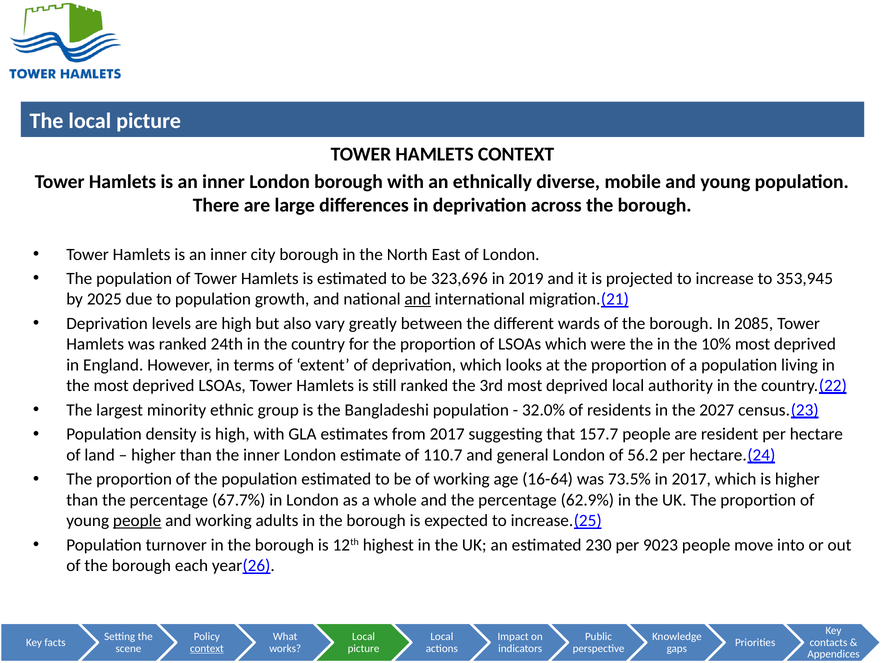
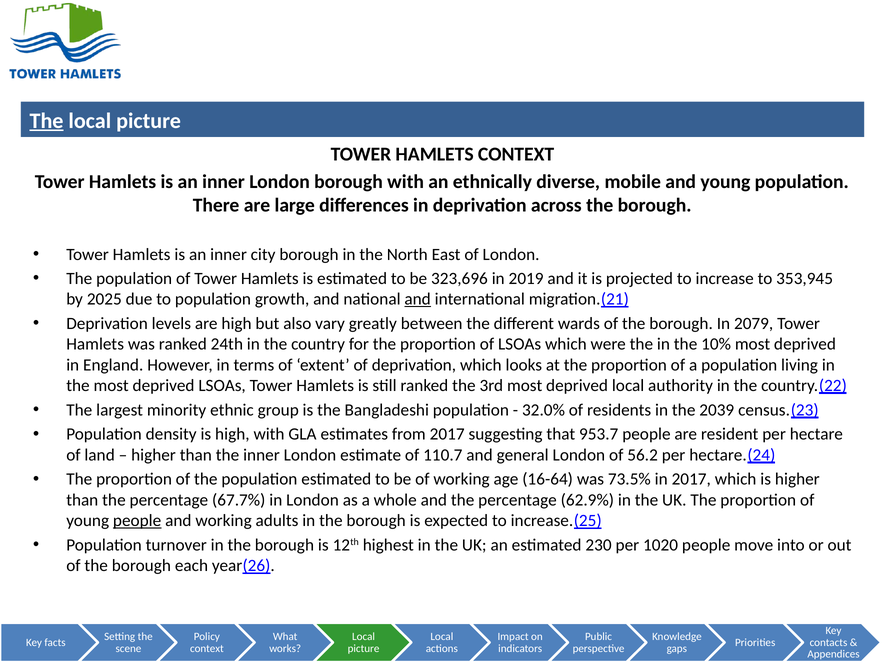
The at (47, 121) underline: none -> present
2085: 2085 -> 2079
2027: 2027 -> 2039
157.7: 157.7 -> 953.7
9023: 9023 -> 1020
context at (207, 649) underline: present -> none
